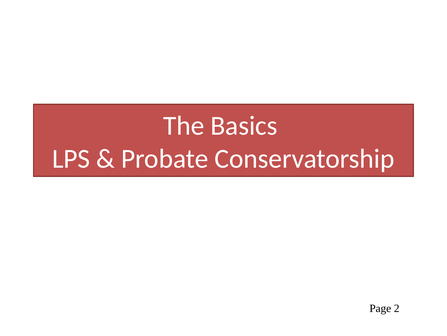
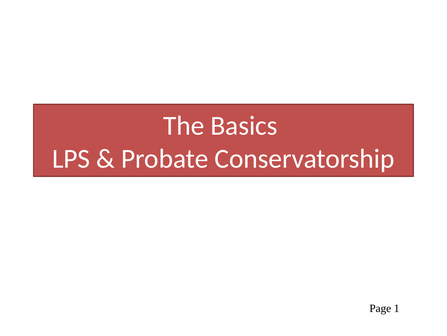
2: 2 -> 1
